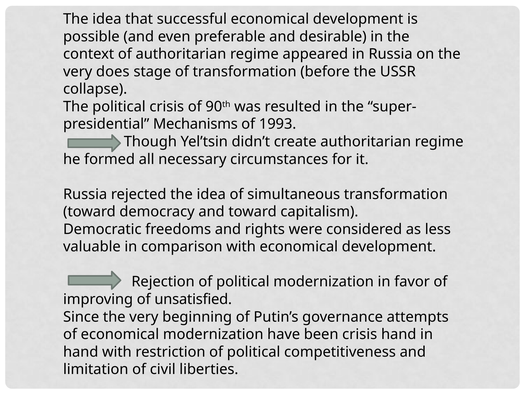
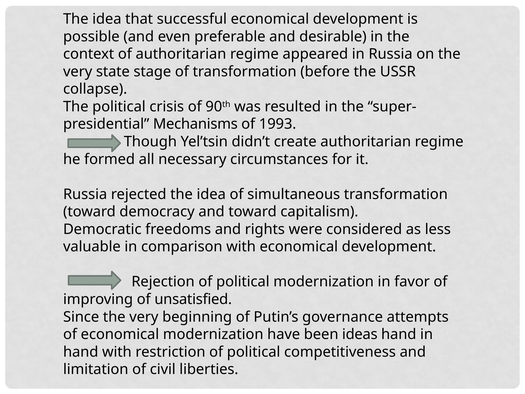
does: does -> state
been crisis: crisis -> ideas
